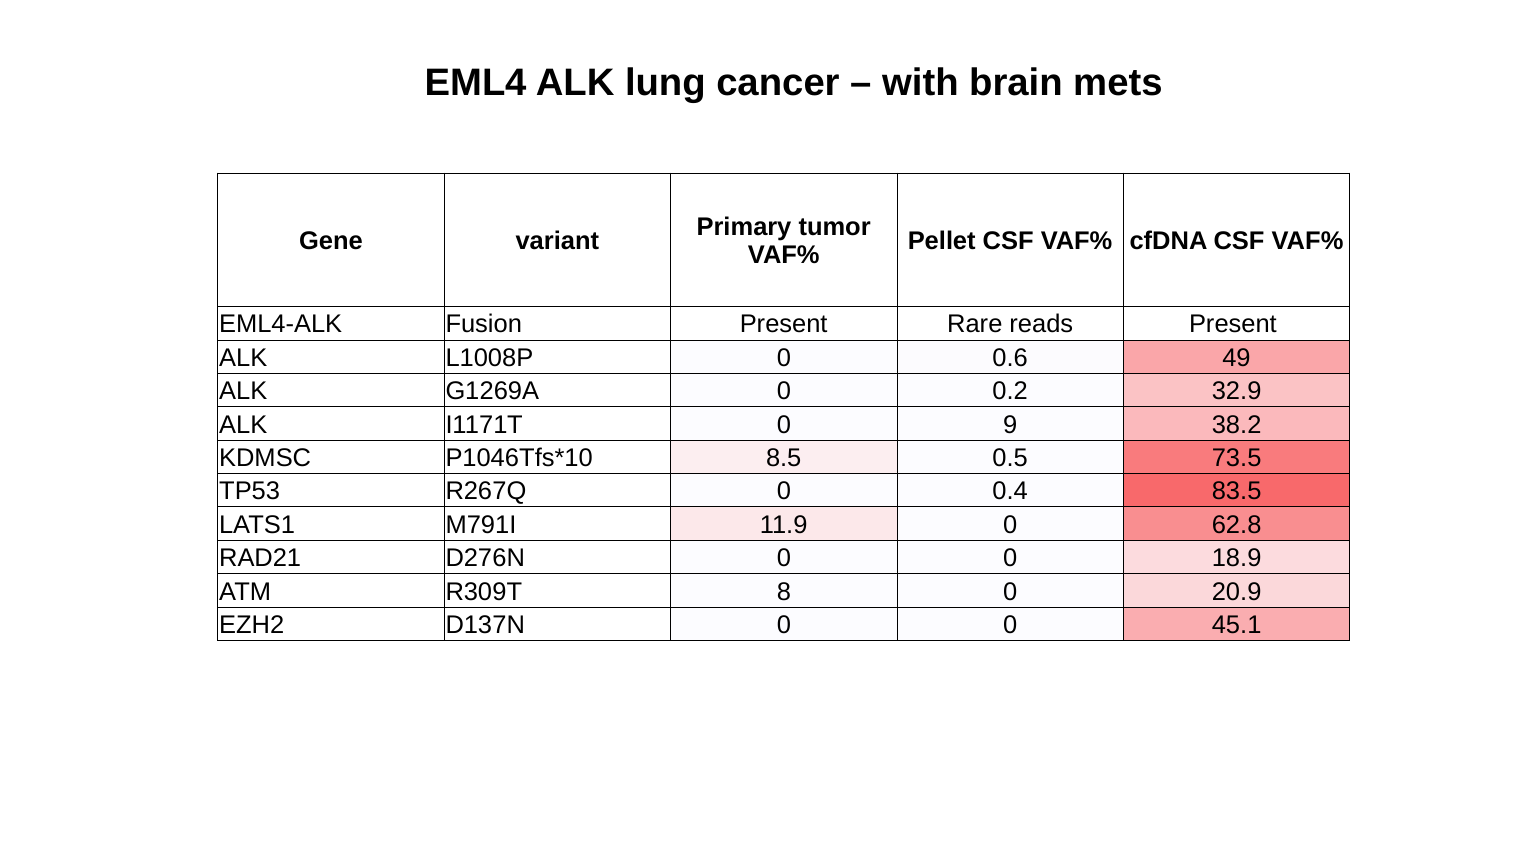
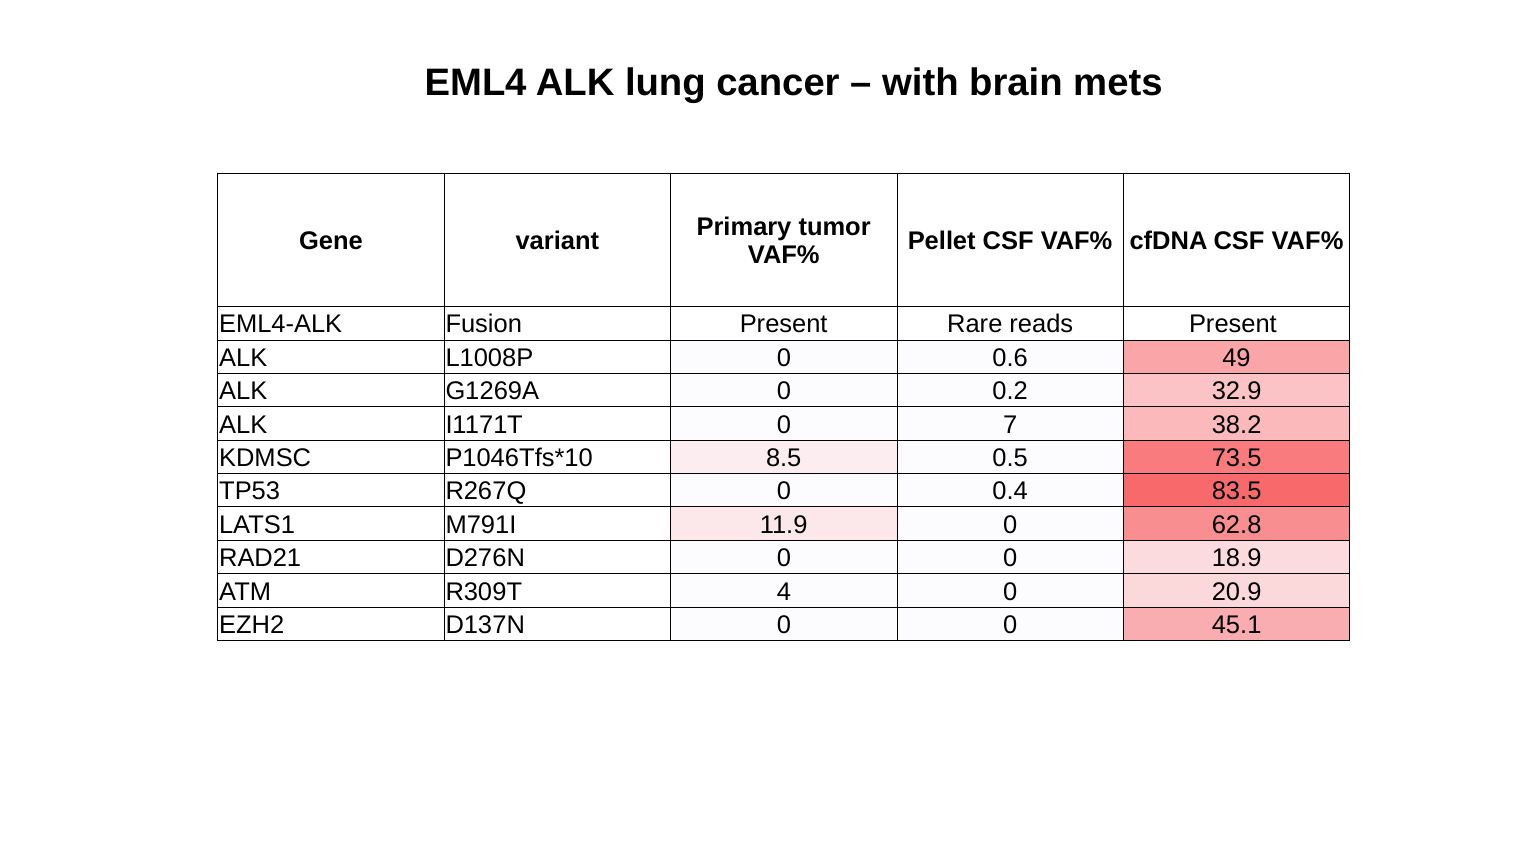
9: 9 -> 7
8: 8 -> 4
